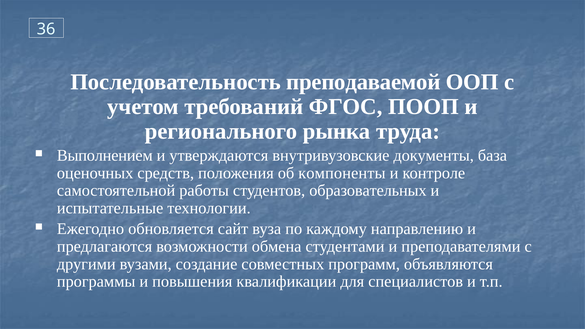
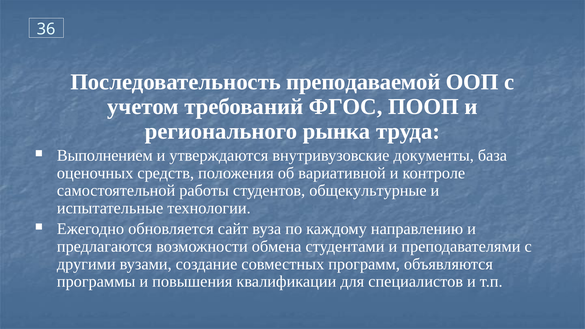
компоненты: компоненты -> вариативной
образовательных: образовательных -> общекультурные
